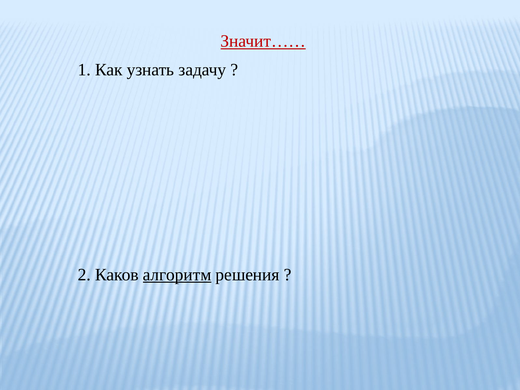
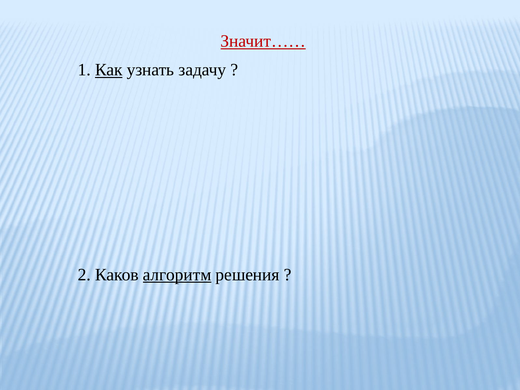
Как underline: none -> present
